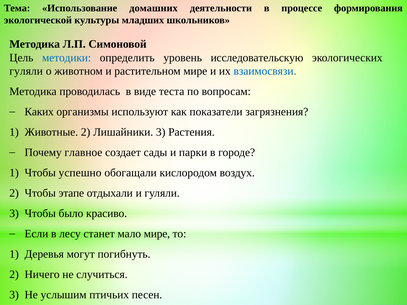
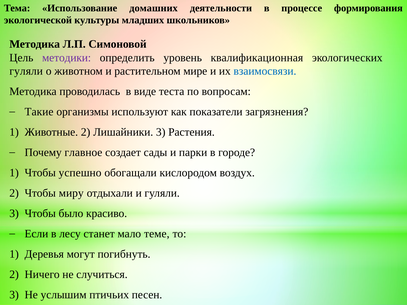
методики colour: blue -> purple
исследовательскую: исследовательскую -> квалификационная
Каких: Каких -> Такие
этапе: этапе -> миру
мало мире: мире -> теме
